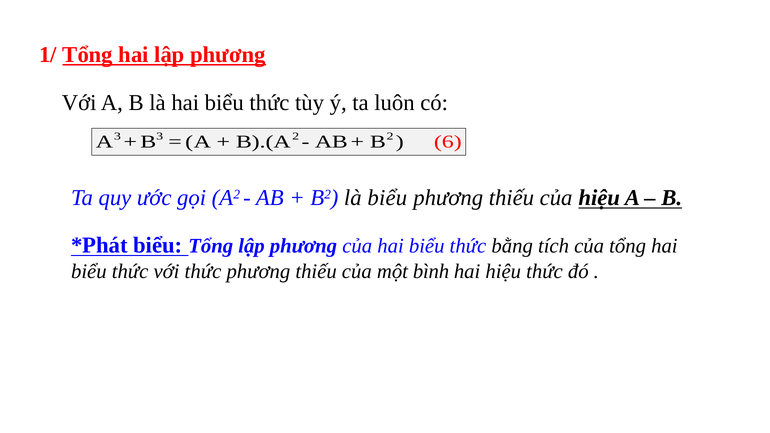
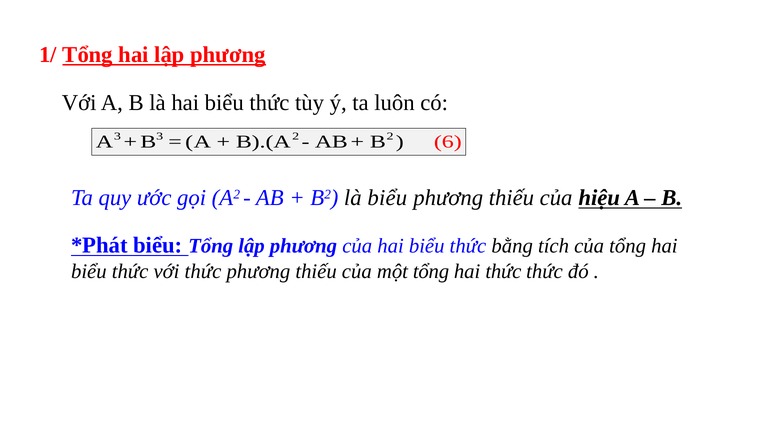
một bình: bình -> tổng
hai hiệu: hiệu -> thức
